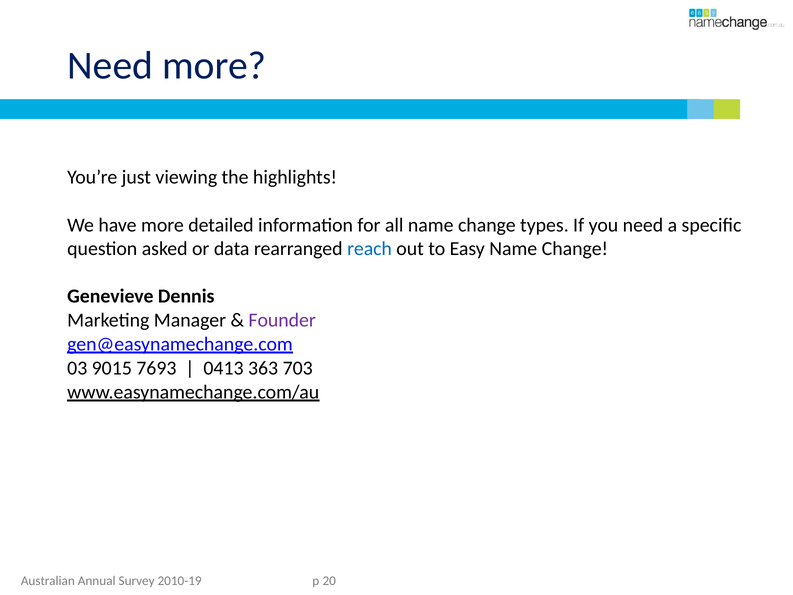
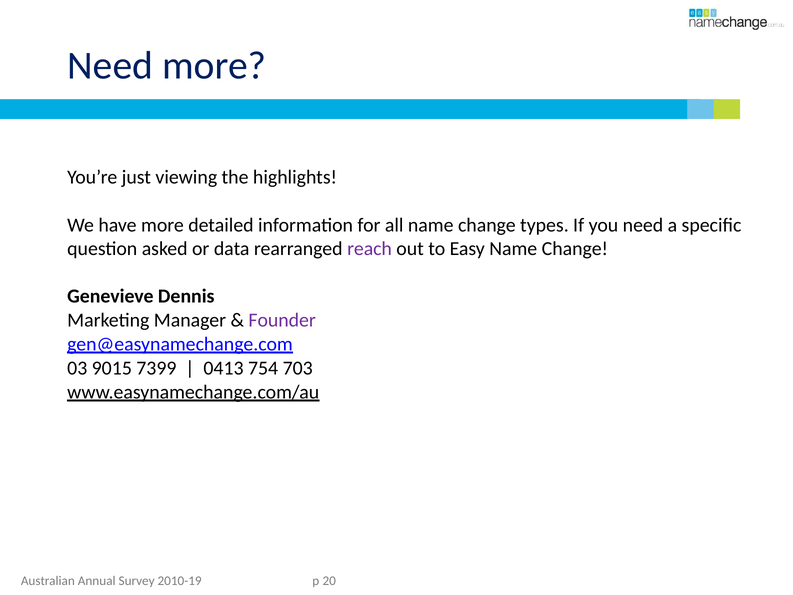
reach colour: blue -> purple
7693: 7693 -> 7399
363: 363 -> 754
